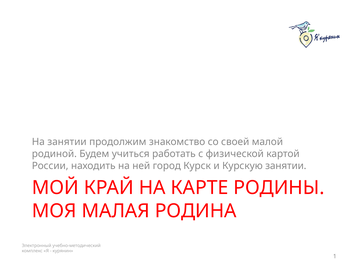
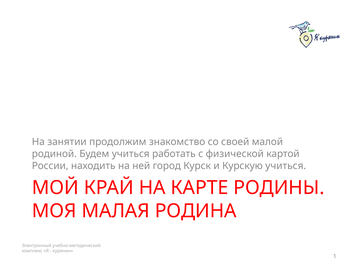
Курскую занятии: занятии -> учиться
